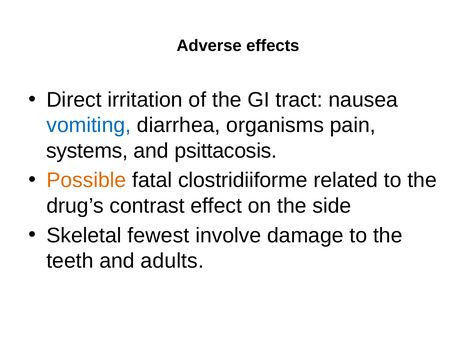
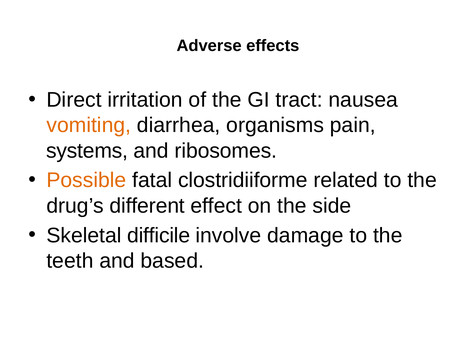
vomiting colour: blue -> orange
psittacosis: psittacosis -> ribosomes
contrast: contrast -> different
fewest: fewest -> difficile
adults: adults -> based
